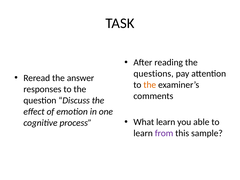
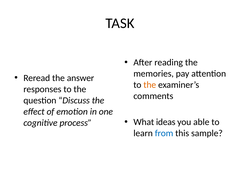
questions: questions -> memories
What learn: learn -> ideas
from colour: purple -> blue
